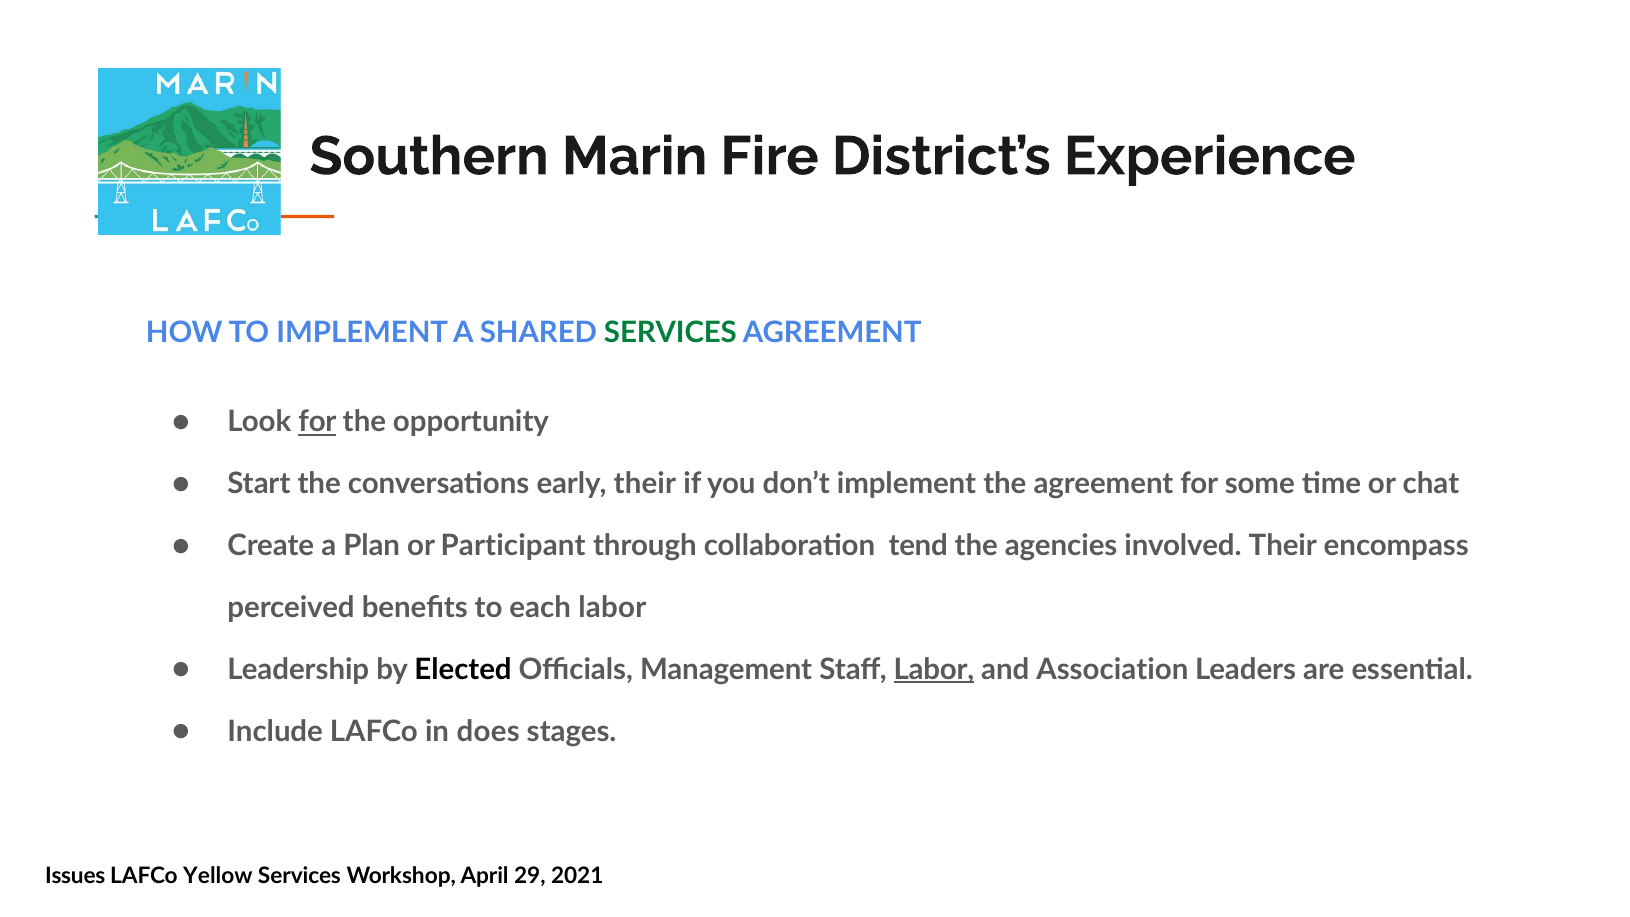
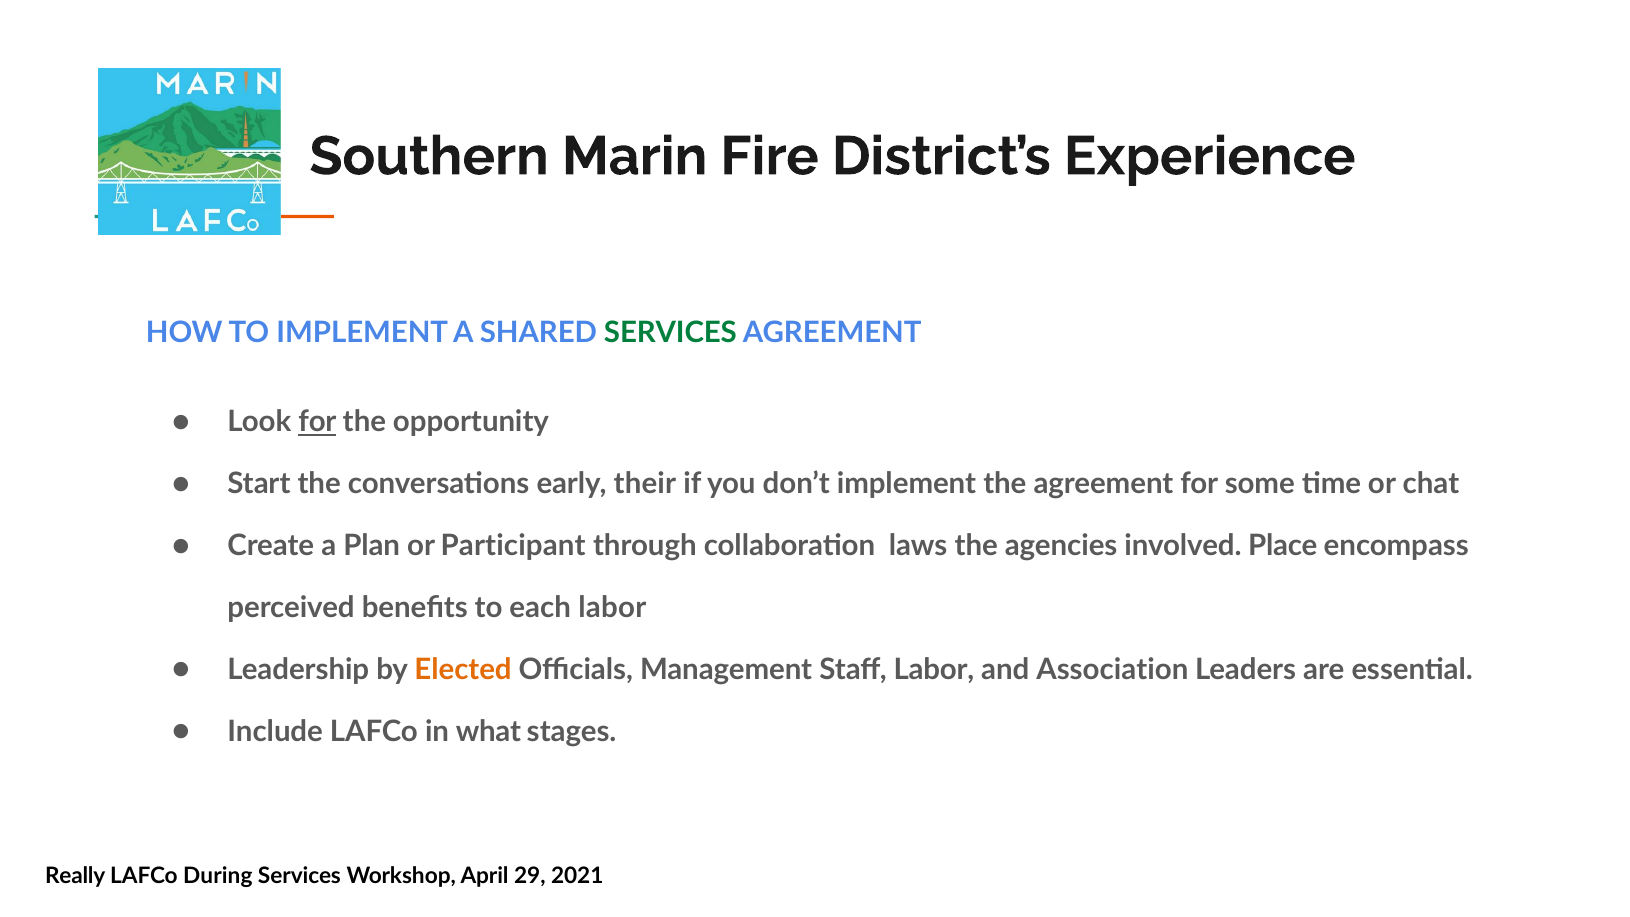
tend: tend -> laws
involved Their: Their -> Place
Elected colour: black -> orange
Labor at (934, 670) underline: present -> none
does: does -> what
Issues: Issues -> Really
Yellow: Yellow -> During
